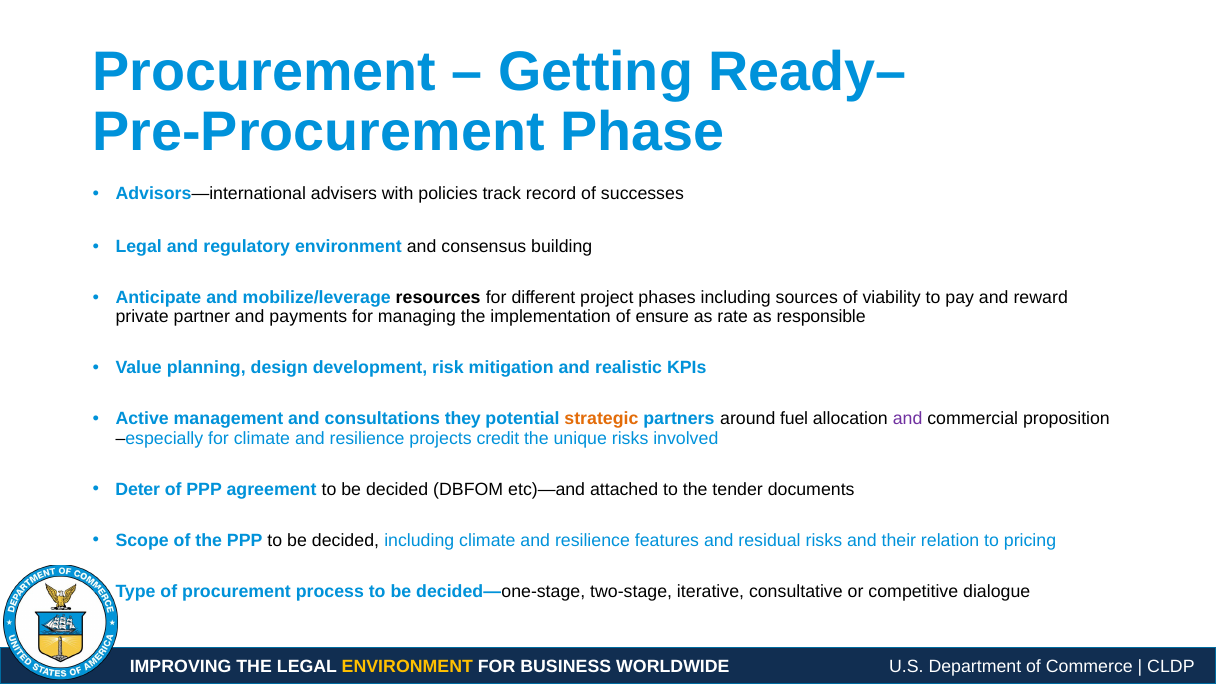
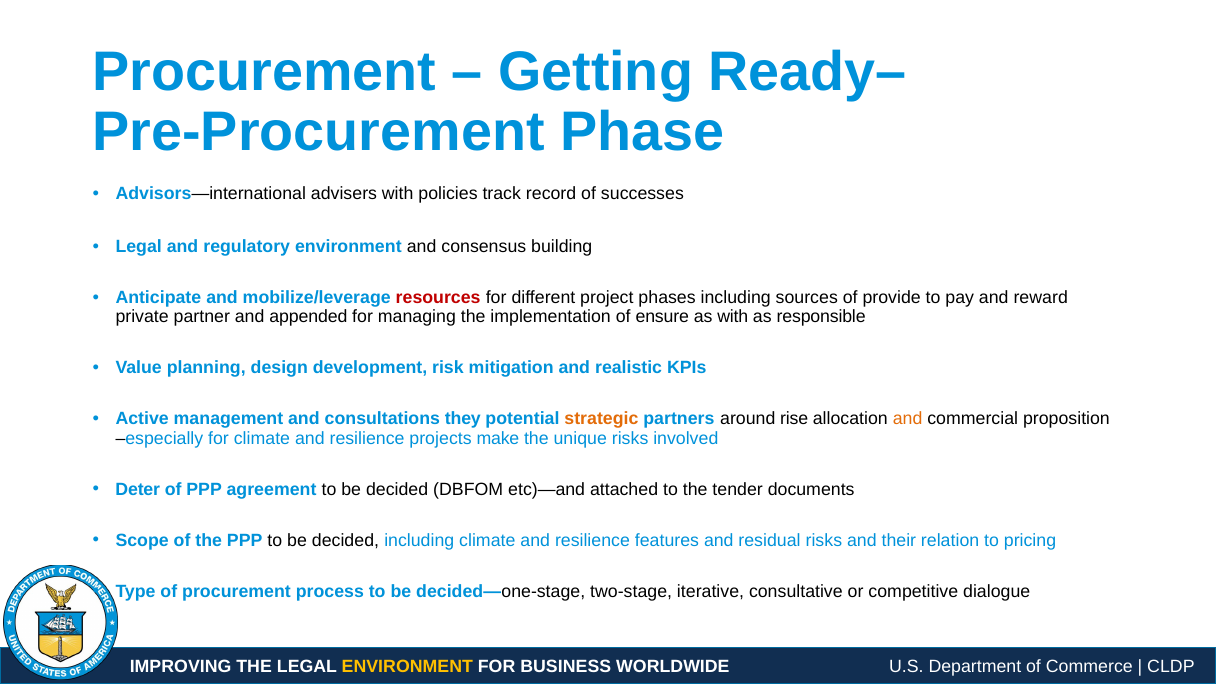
resources colour: black -> red
viability: viability -> provide
payments: payments -> appended
as rate: rate -> with
fuel: fuel -> rise
and at (908, 419) colour: purple -> orange
credit: credit -> make
